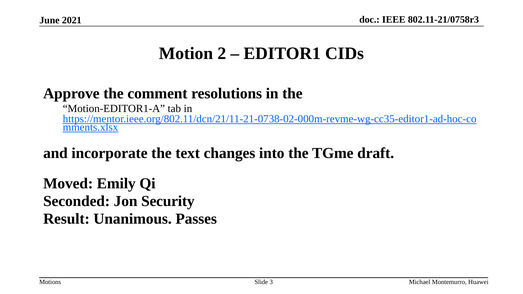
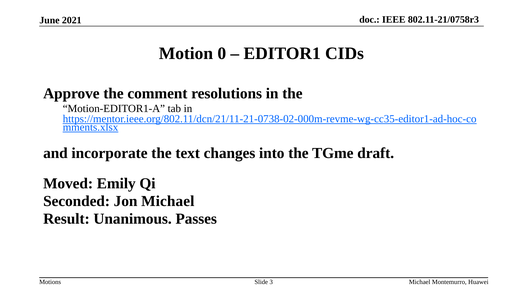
2: 2 -> 0
Jon Security: Security -> Michael
